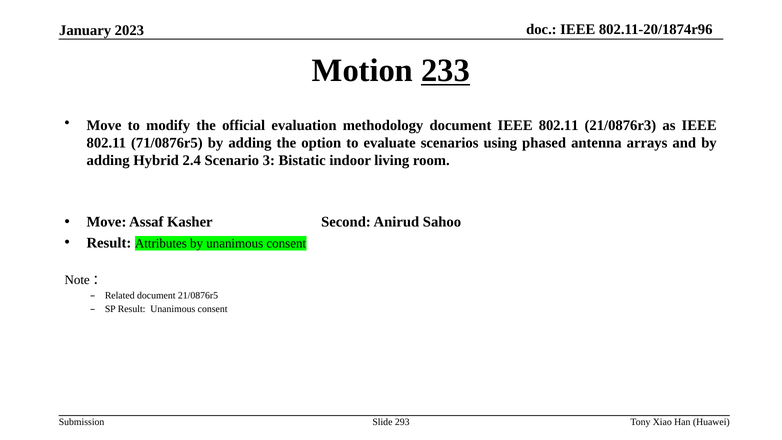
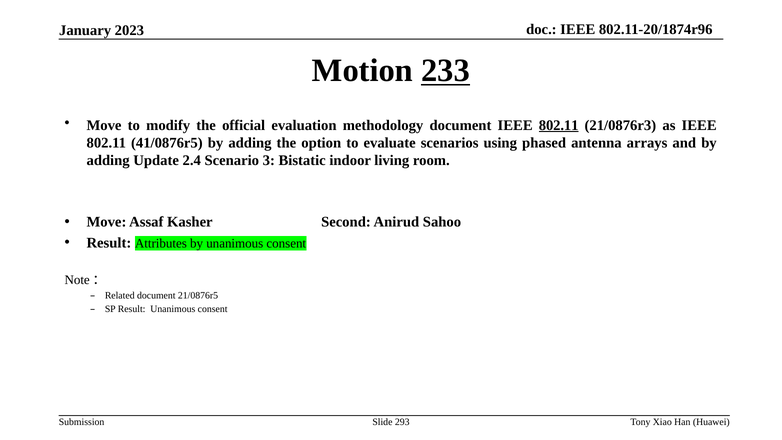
802.11 at (559, 125) underline: none -> present
71/0876r5: 71/0876r5 -> 41/0876r5
Hybrid: Hybrid -> Update
